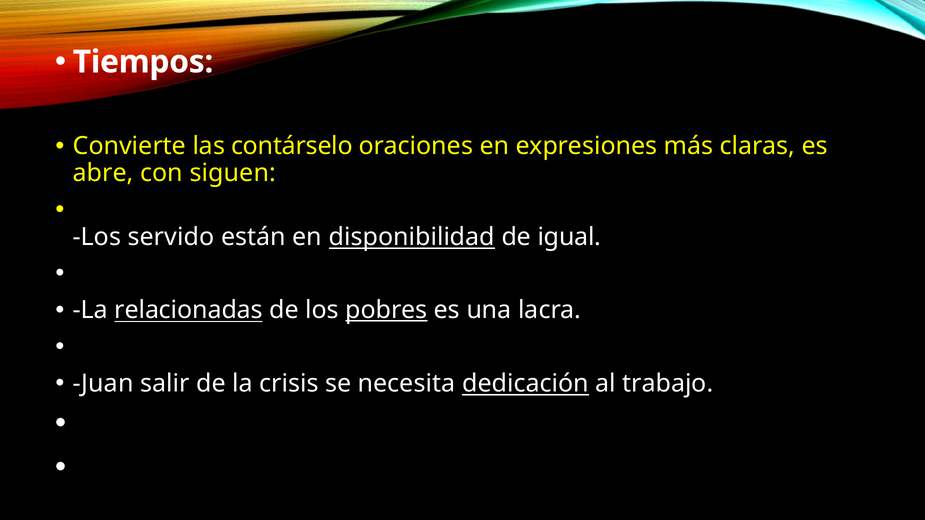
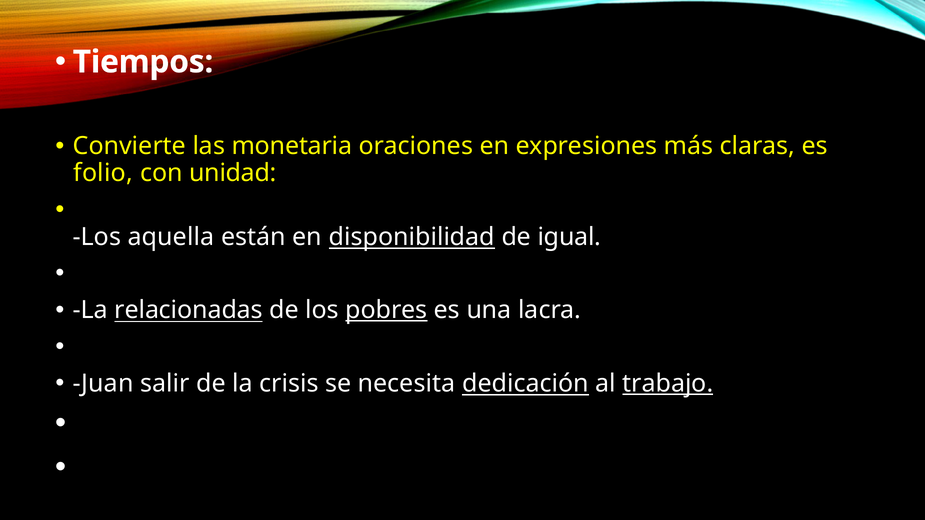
contárselo: contárselo -> monetaria
abre: abre -> folio
siguen: siguen -> unidad
servido: servido -> aquella
trabajo underline: none -> present
